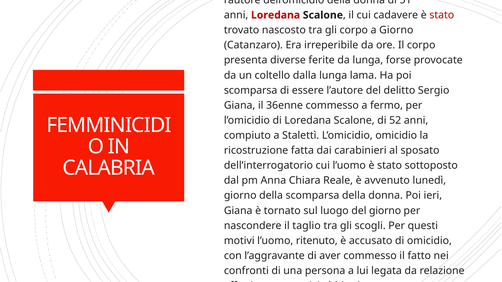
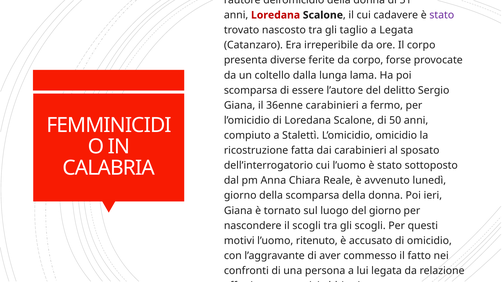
stato at (442, 15) colour: red -> purple
gli corpo: corpo -> taglio
a Giorno: Giorno -> Legata
da lunga: lunga -> corpo
36enne commesso: commesso -> carabinieri
52: 52 -> 50
il taglio: taglio -> scogli
